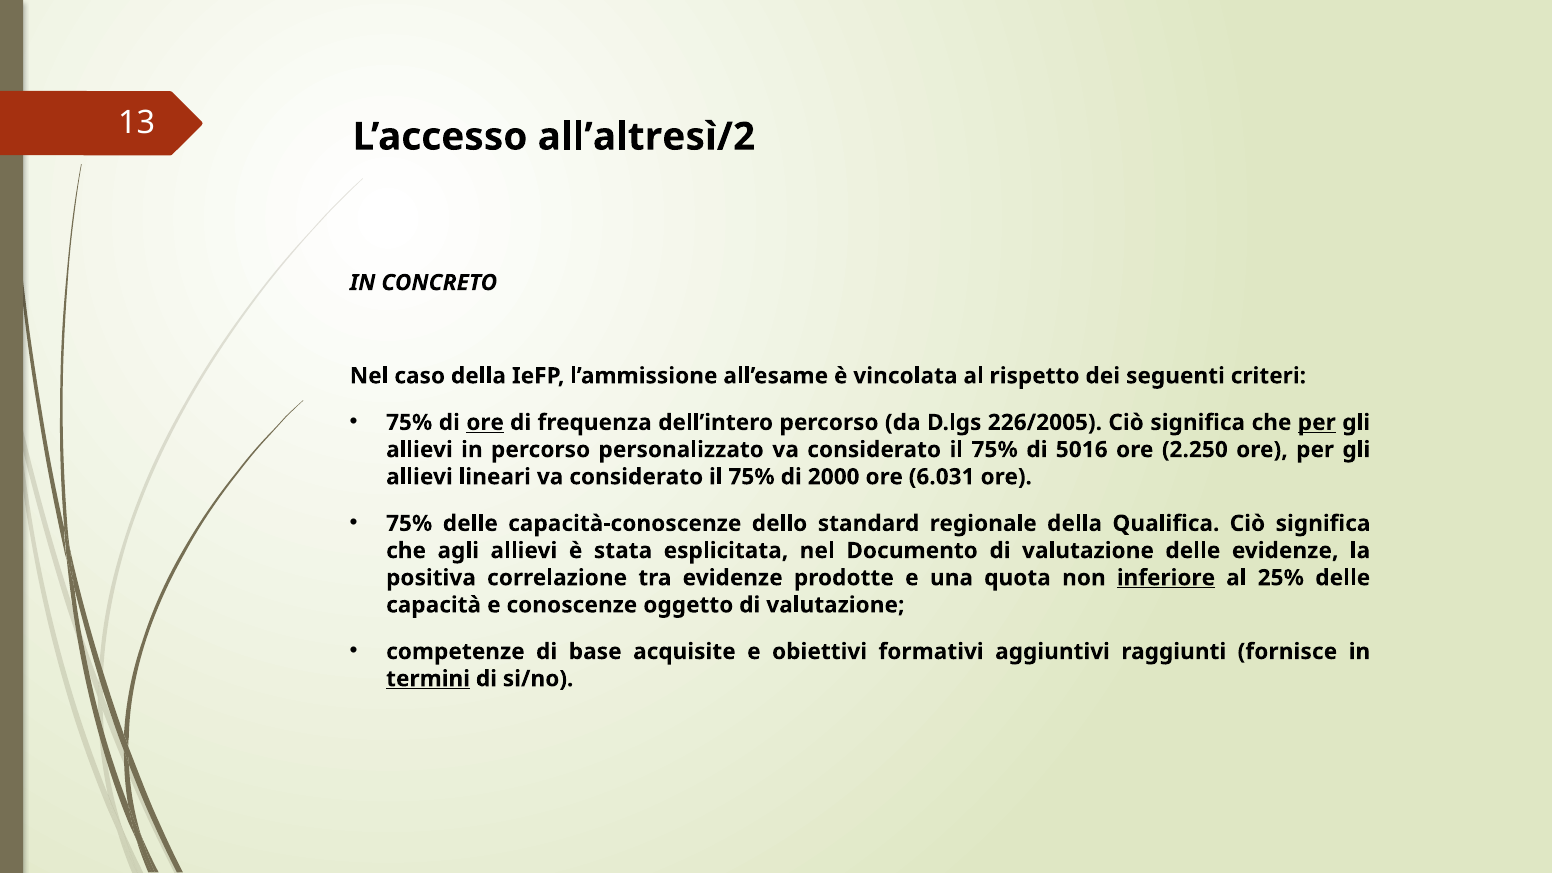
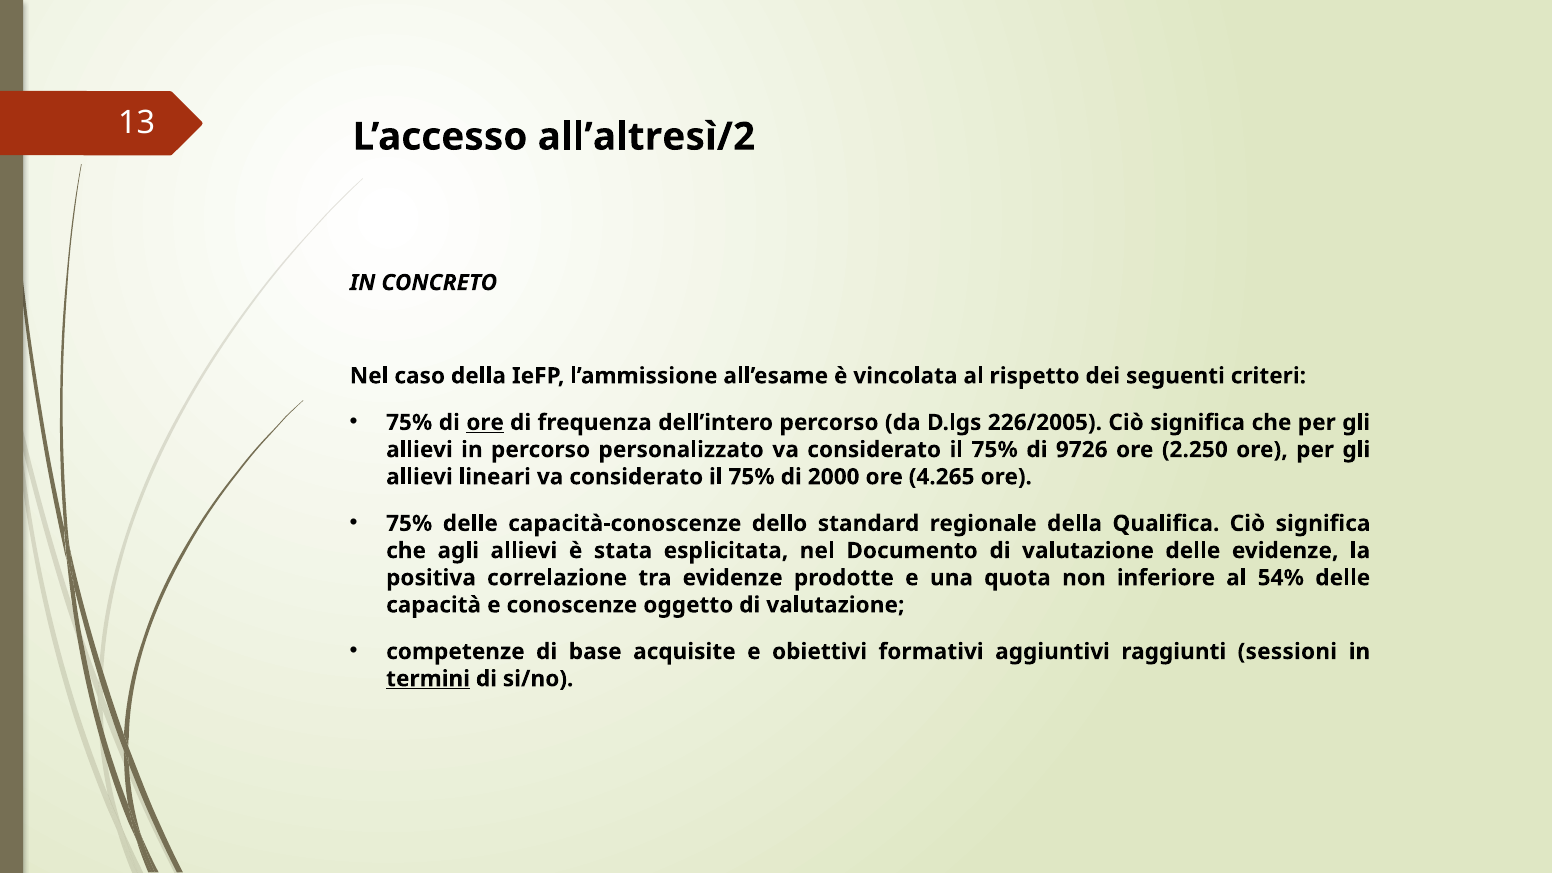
per at (1317, 423) underline: present -> none
5016: 5016 -> 9726
6.031: 6.031 -> 4.265
inferiore underline: present -> none
25%: 25% -> 54%
fornisce: fornisce -> sessioni
